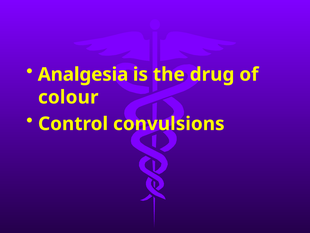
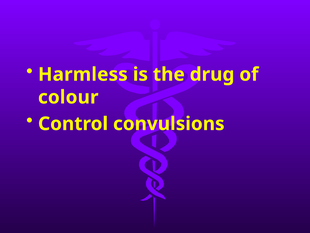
Analgesia: Analgesia -> Harmless
